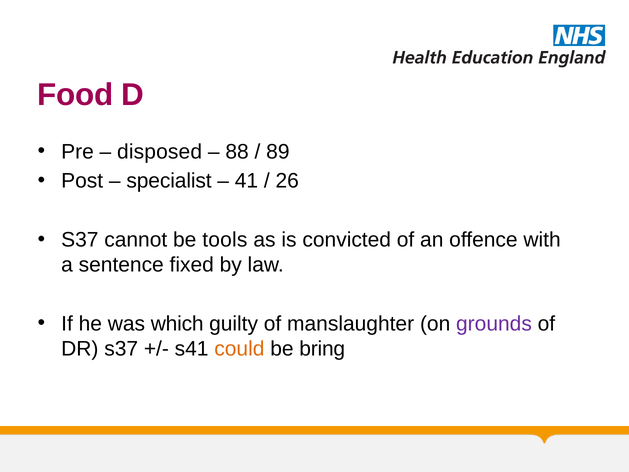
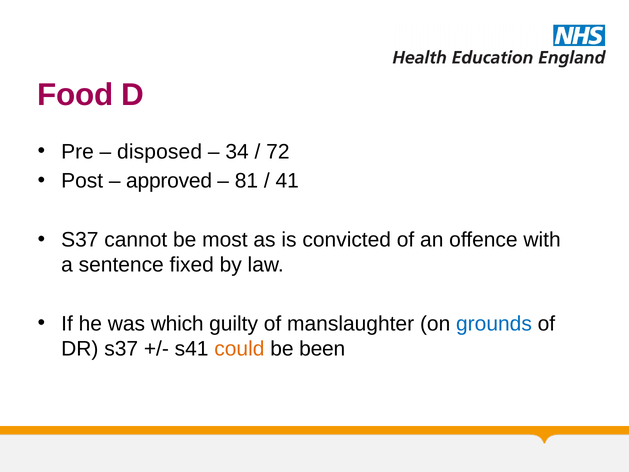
88: 88 -> 34
89: 89 -> 72
specialist: specialist -> approved
41: 41 -> 81
26: 26 -> 41
tools: tools -> most
grounds colour: purple -> blue
bring: bring -> been
